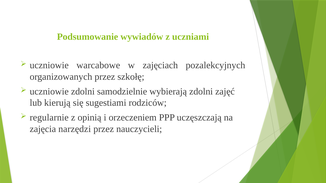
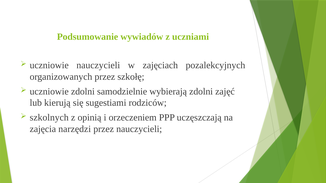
uczniowie warcabowe: warcabowe -> nauczycieli
regularnie: regularnie -> szkolnych
